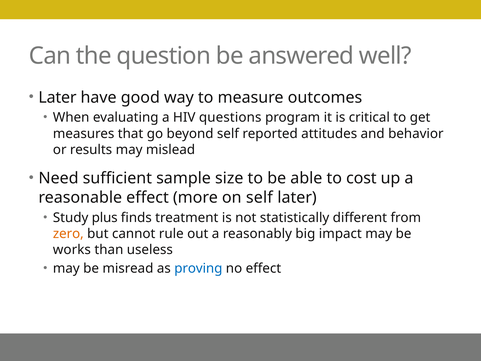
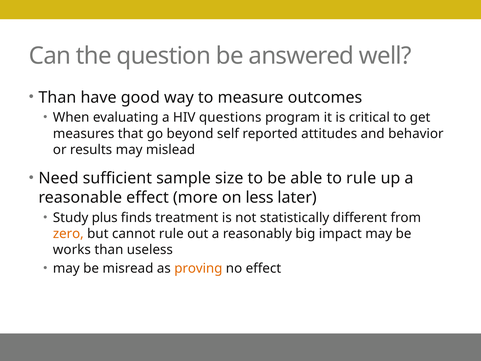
Later at (57, 97): Later -> Than
to cost: cost -> rule
on self: self -> less
proving colour: blue -> orange
